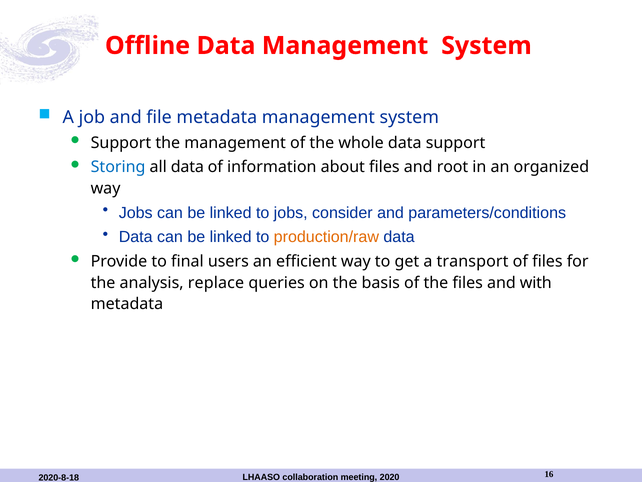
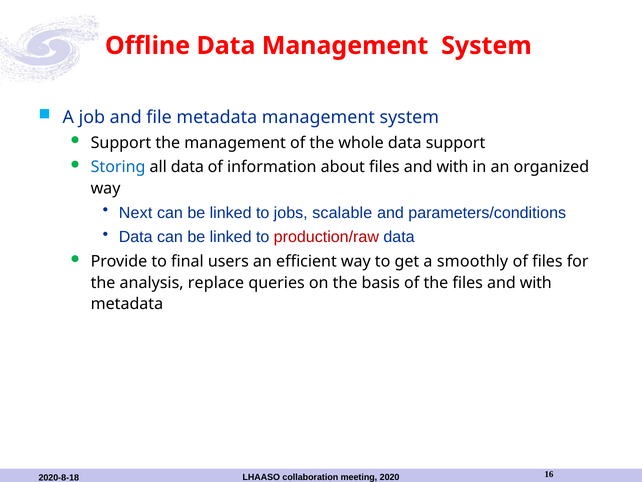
about files and root: root -> with
Jobs at (136, 213): Jobs -> Next
consider: consider -> scalable
production/raw colour: orange -> red
transport: transport -> smoothly
